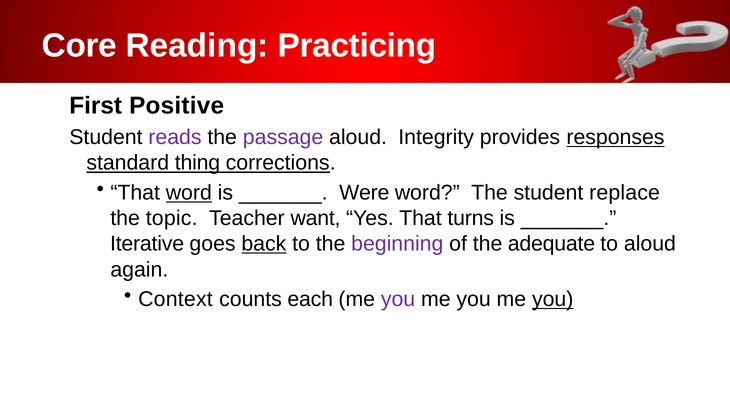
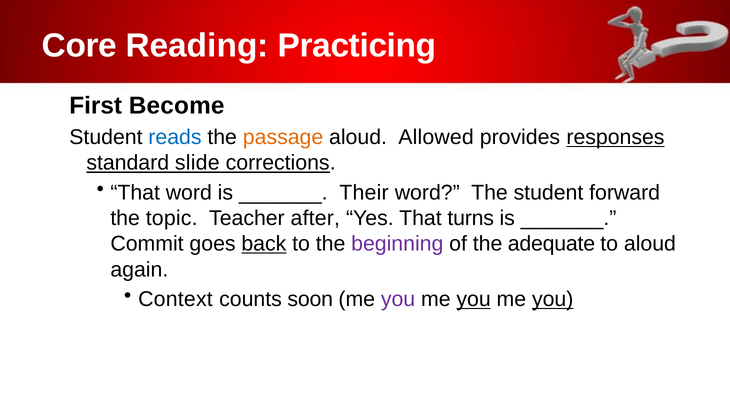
Positive: Positive -> Become
reads colour: purple -> blue
passage colour: purple -> orange
Integrity: Integrity -> Allowed
thing: thing -> slide
word at (189, 193) underline: present -> none
Were: Were -> Their
replace: replace -> forward
want: want -> after
Iterative: Iterative -> Commit
each: each -> soon
you at (474, 299) underline: none -> present
